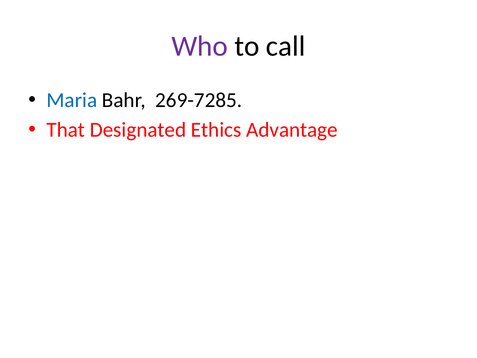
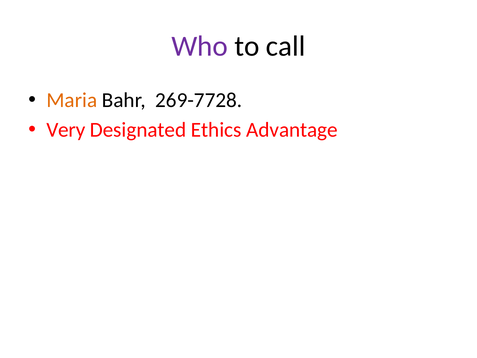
Maria colour: blue -> orange
269-7285: 269-7285 -> 269-7728
That: That -> Very
